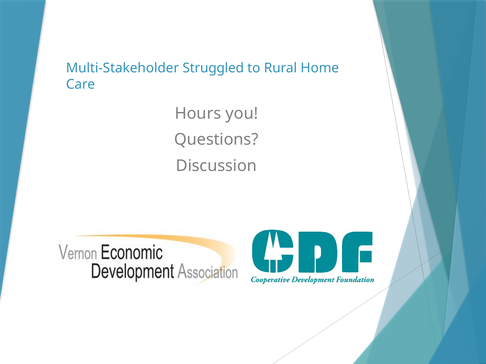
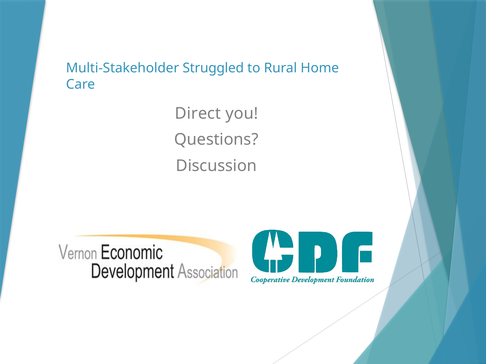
Hours: Hours -> Direct
